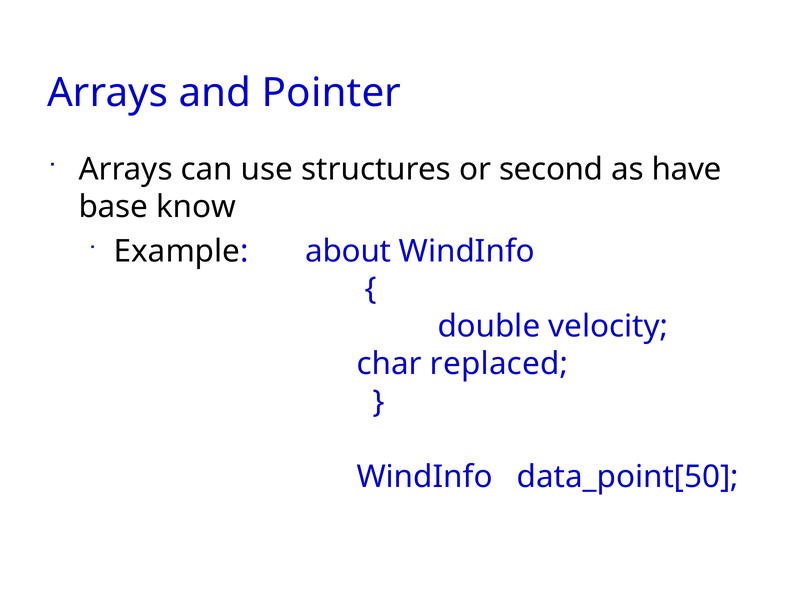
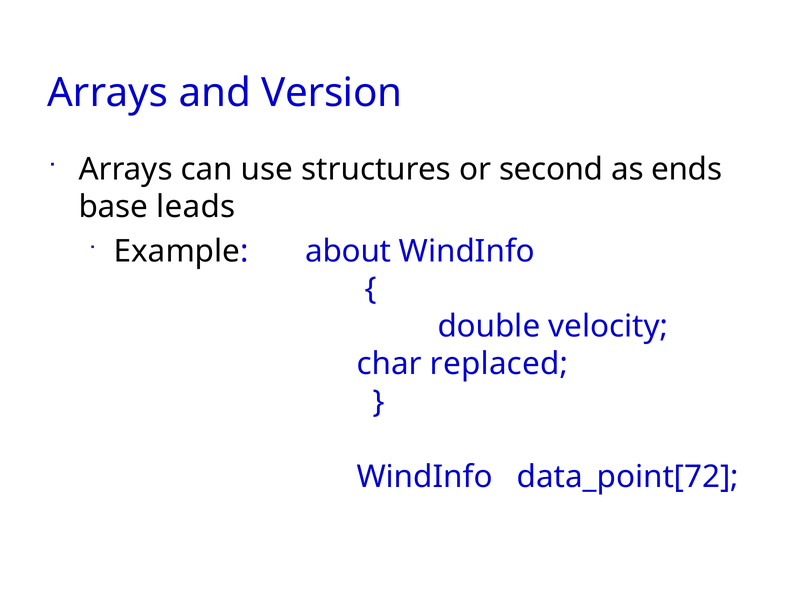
Pointer: Pointer -> Version
have: have -> ends
know: know -> leads
data_point[50: data_point[50 -> data_point[72
